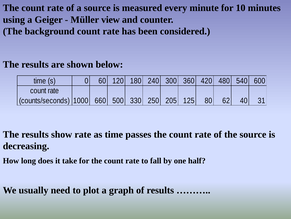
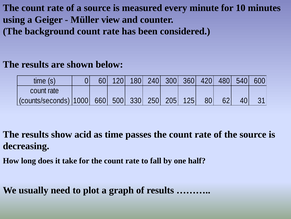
show rate: rate -> acid
